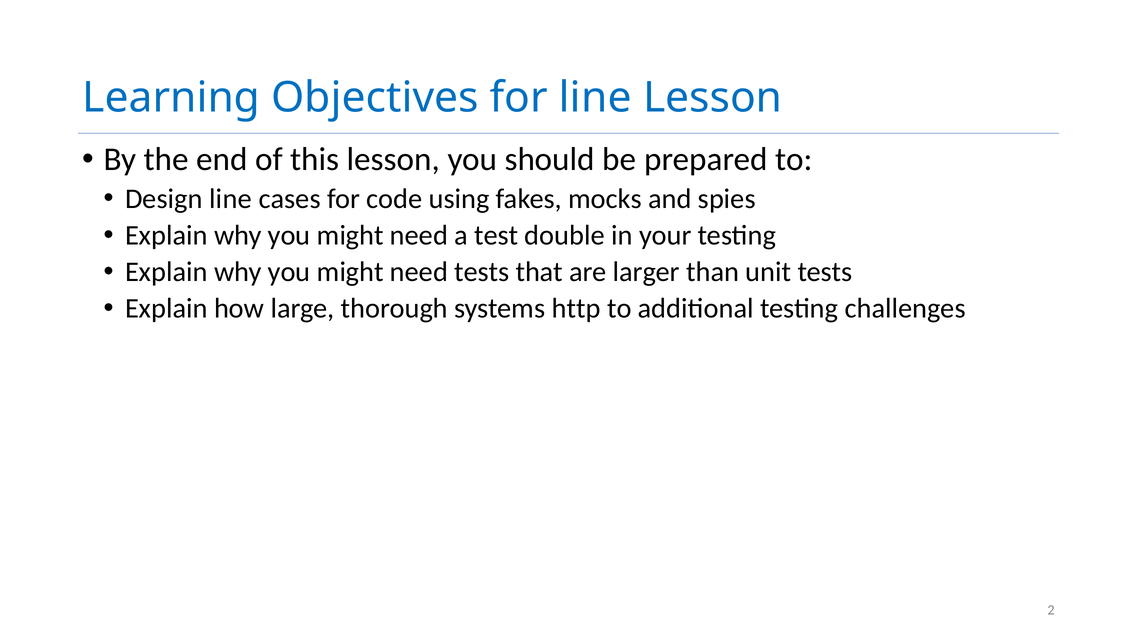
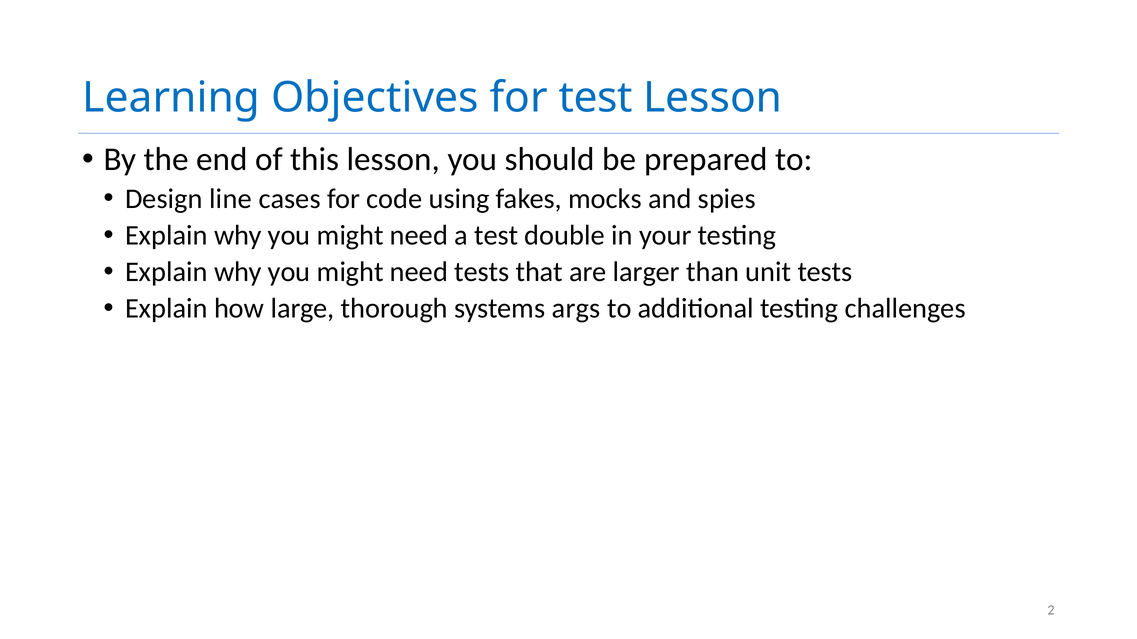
for line: line -> test
http: http -> args
